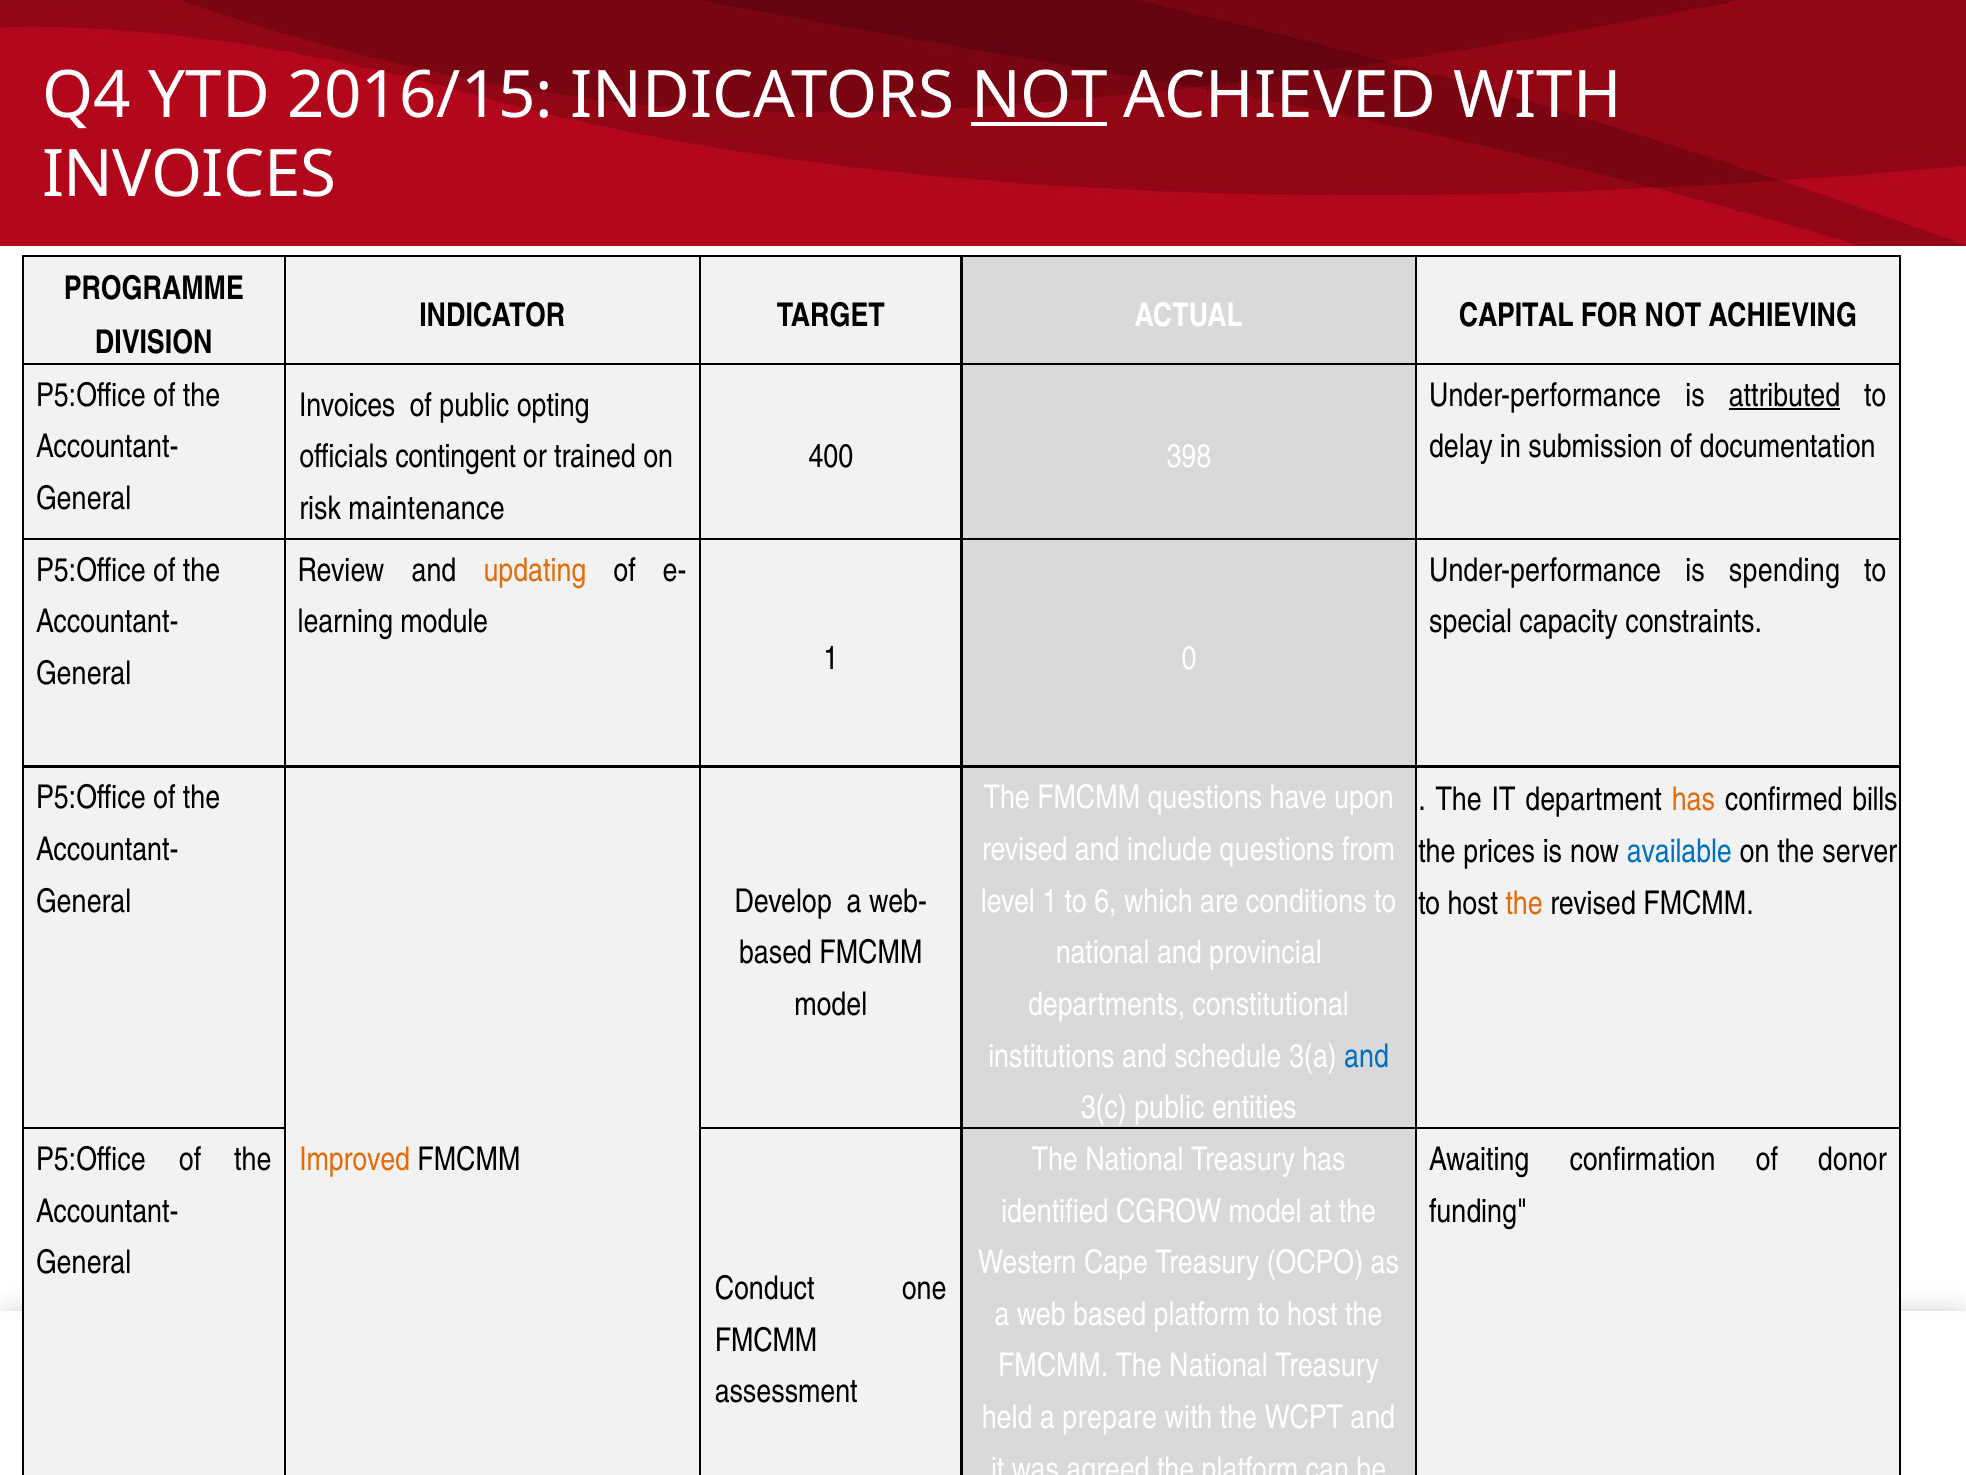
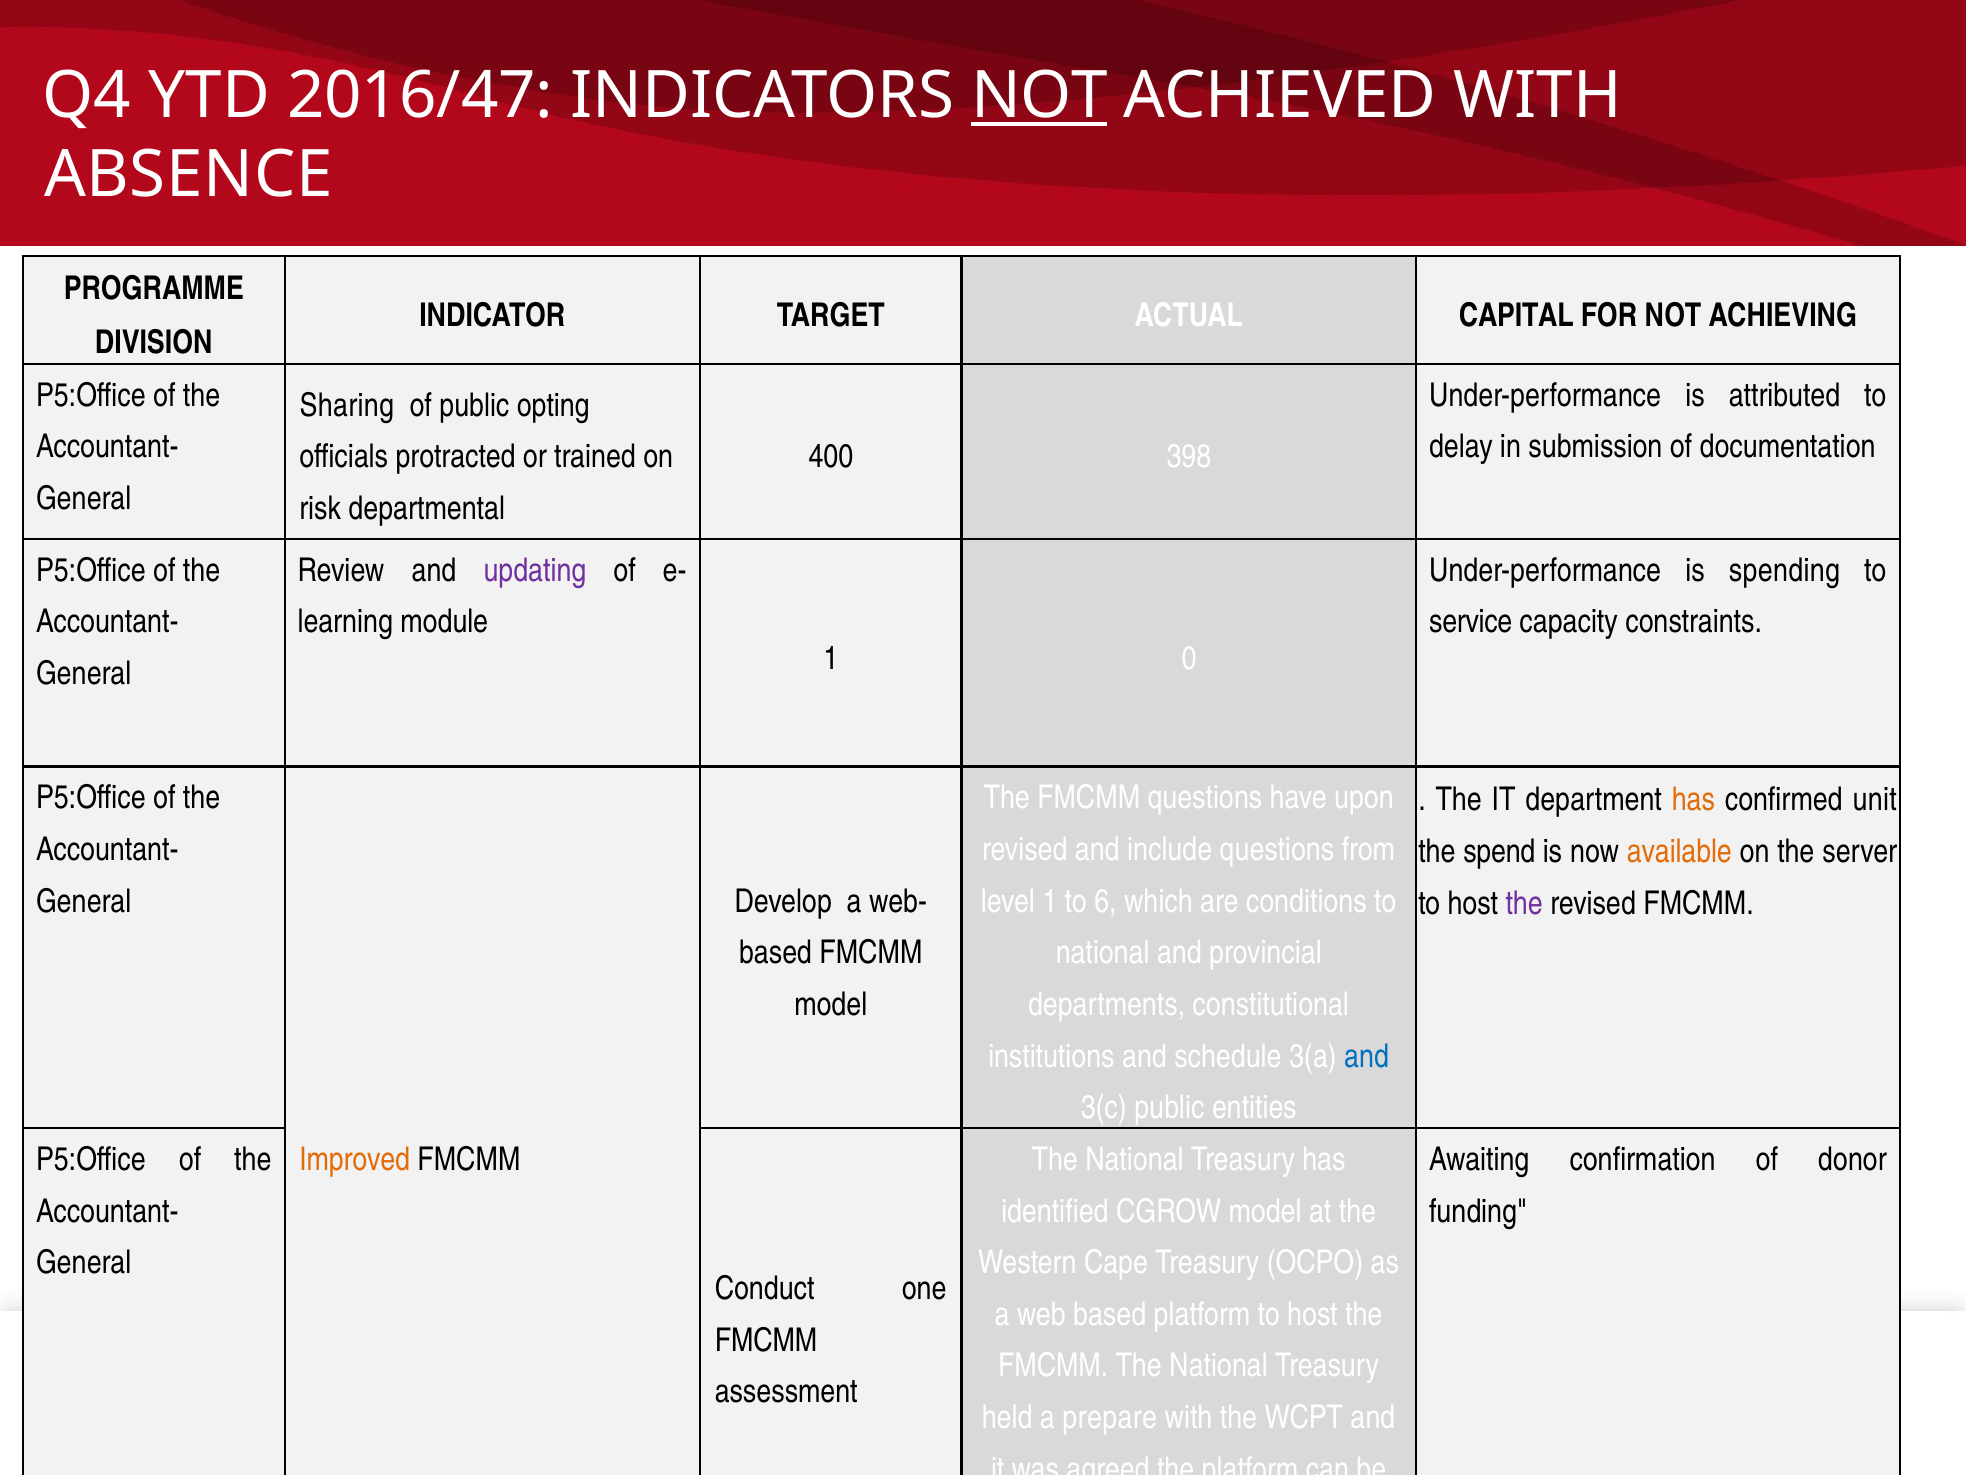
2016/15: 2016/15 -> 2016/47
INVOICES at (189, 175): INVOICES -> ABSENCE
attributed underline: present -> none
Invoices at (347, 405): Invoices -> Sharing
contingent: contingent -> protracted
maintenance: maintenance -> departmental
updating colour: orange -> purple
special: special -> service
bills: bills -> unit
prices: prices -> spend
available colour: blue -> orange
the at (1524, 903) colour: orange -> purple
